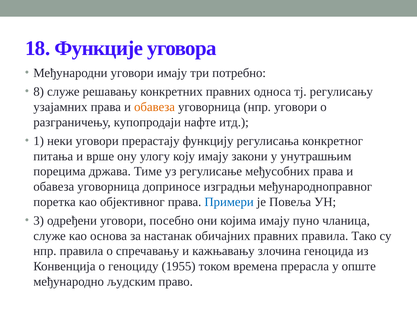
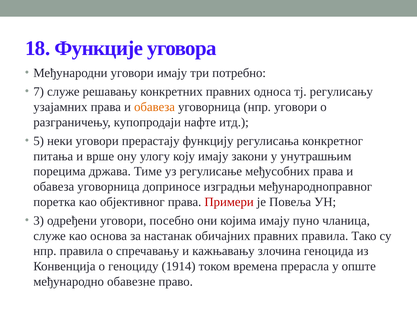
8: 8 -> 7
1: 1 -> 5
Примери colour: blue -> red
1955: 1955 -> 1914
људским: људским -> обавезне
